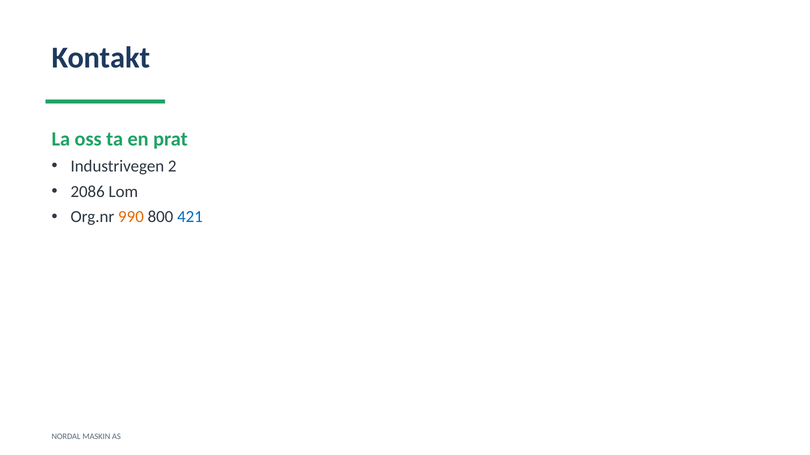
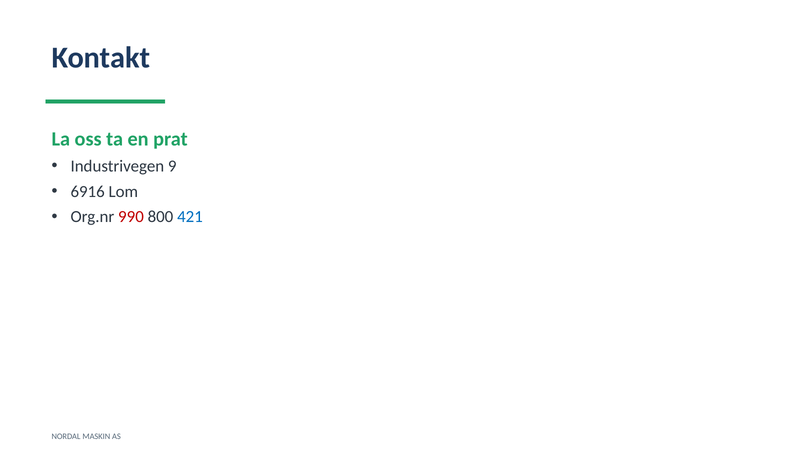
2: 2 -> 9
2086: 2086 -> 6916
990 colour: orange -> red
